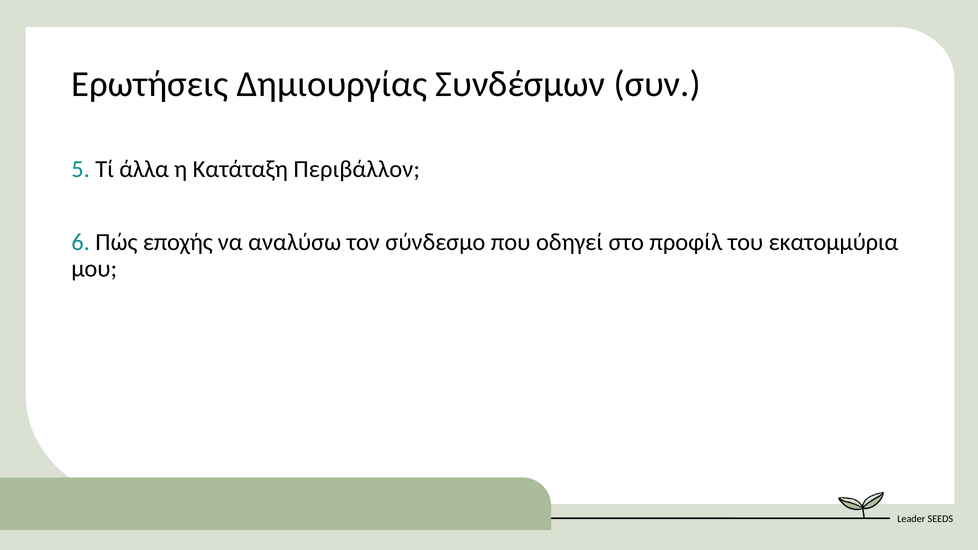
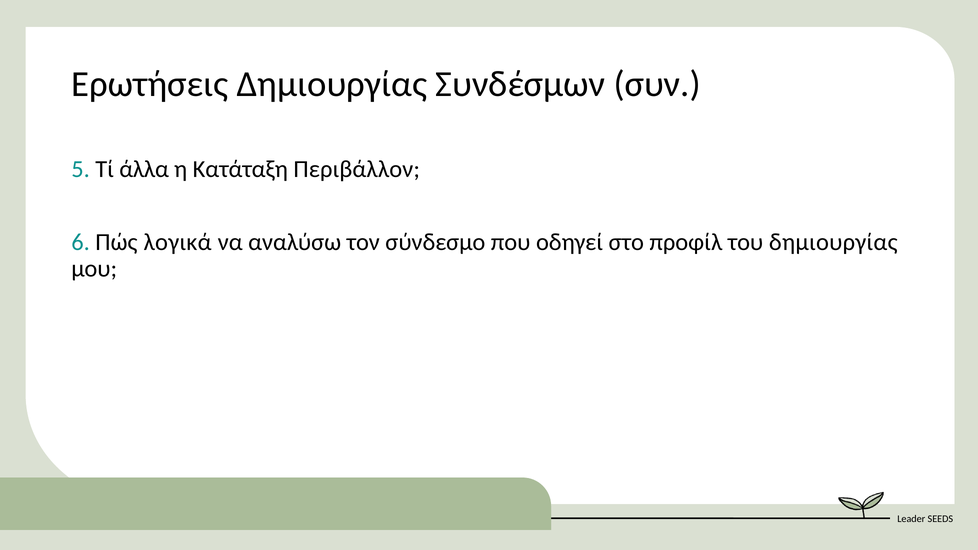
εποχής: εποχής -> λογικά
του εκατομμύρια: εκατομμύρια -> δημιουργίας
